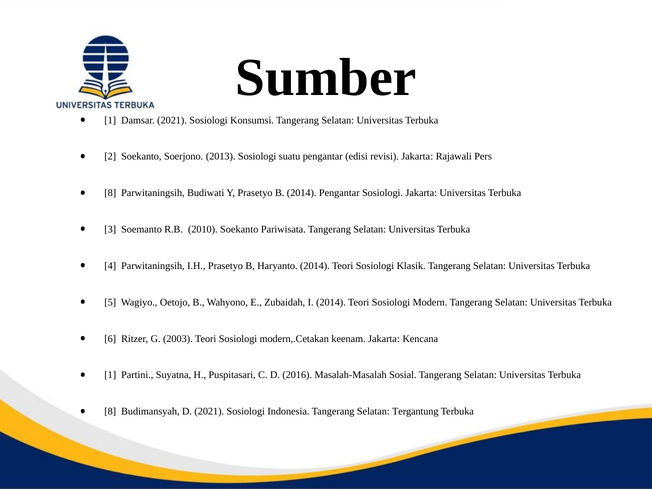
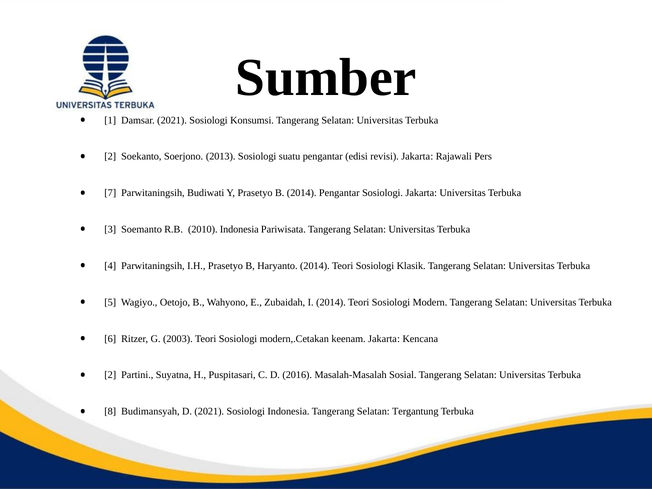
8 at (110, 193): 8 -> 7
2010 Soekanto: Soekanto -> Indonesia
1 at (110, 375): 1 -> 2
